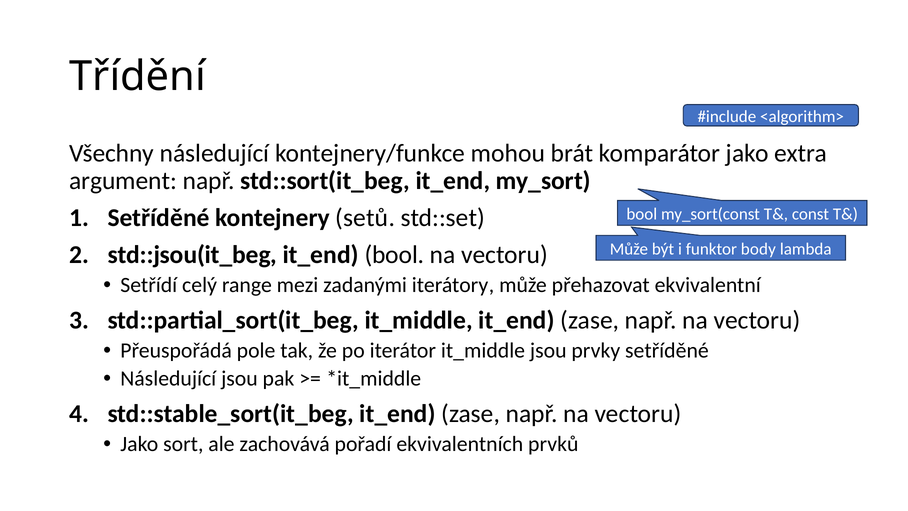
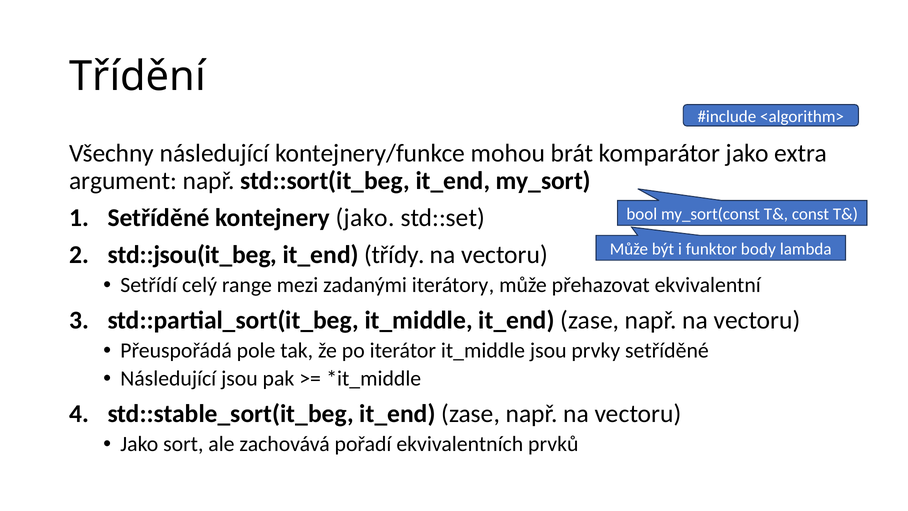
kontejnery setů: setů -> jako
it_end bool: bool -> třídy
